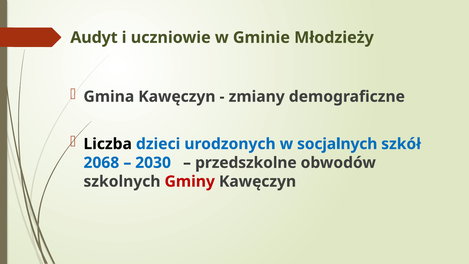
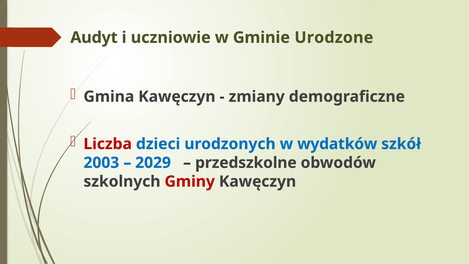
Młodzieży: Młodzieży -> Urodzone
Liczba colour: black -> red
socjalnych: socjalnych -> wydatków
2068: 2068 -> 2003
2030: 2030 -> 2029
